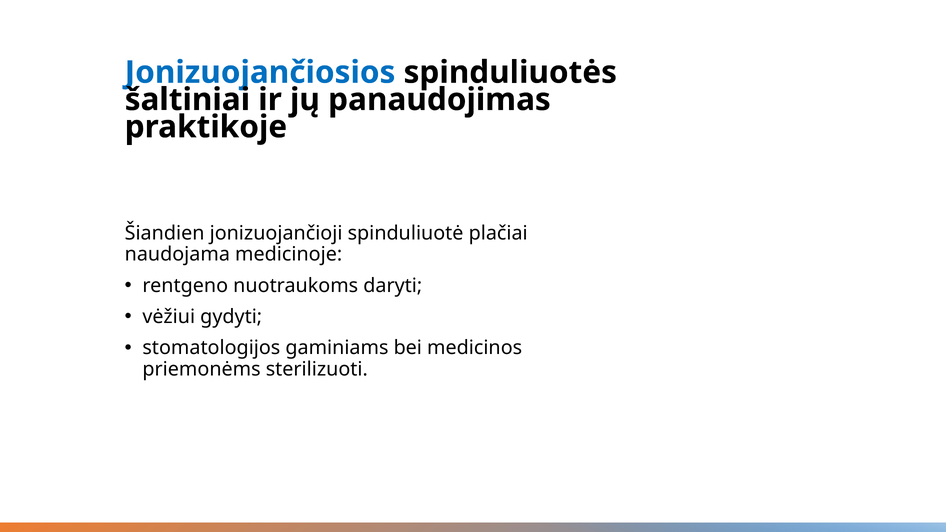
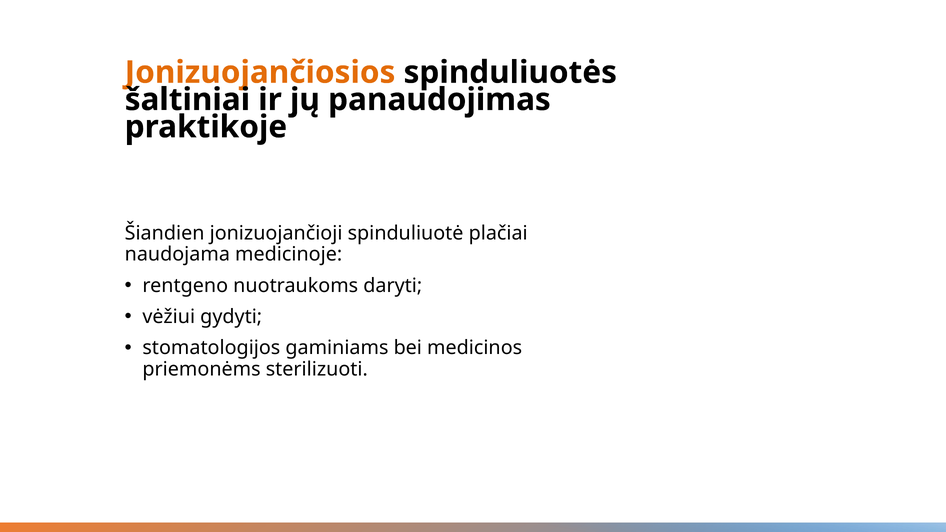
Jonizuojančiosios colour: blue -> orange
